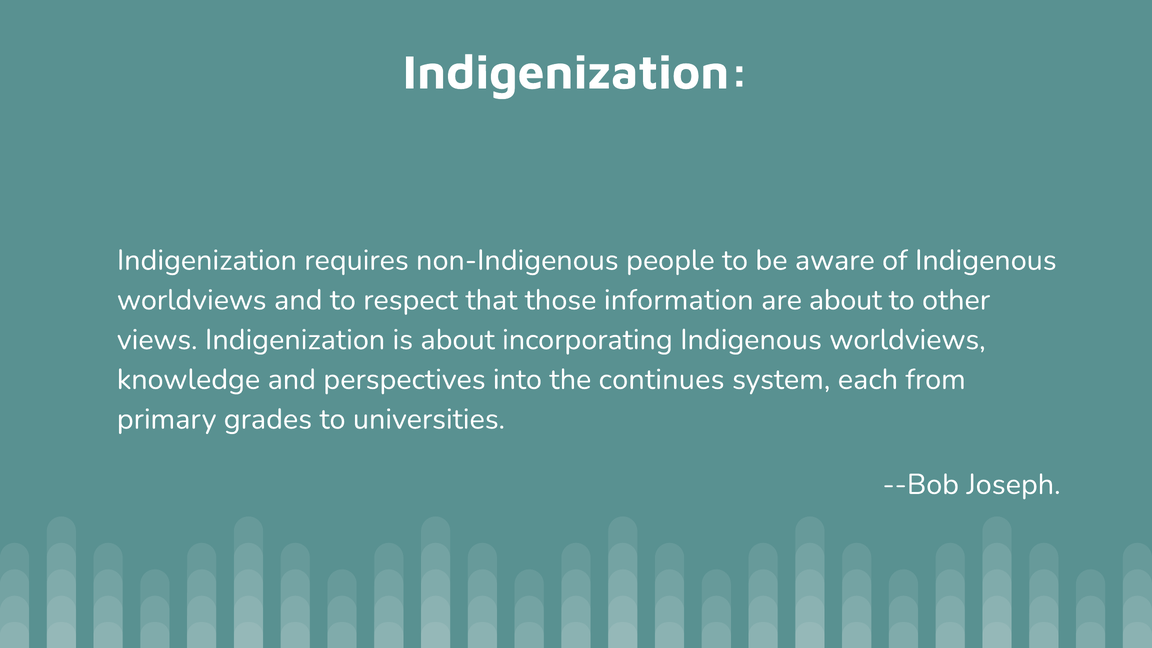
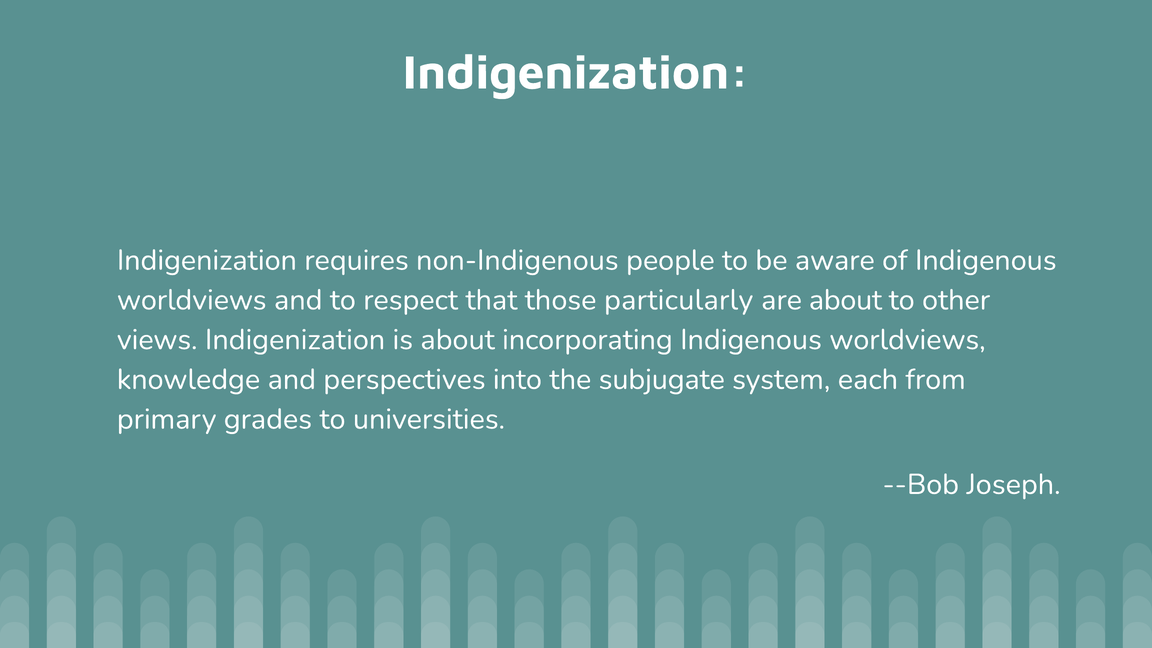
information: information -> particularly
continues: continues -> subjugate
